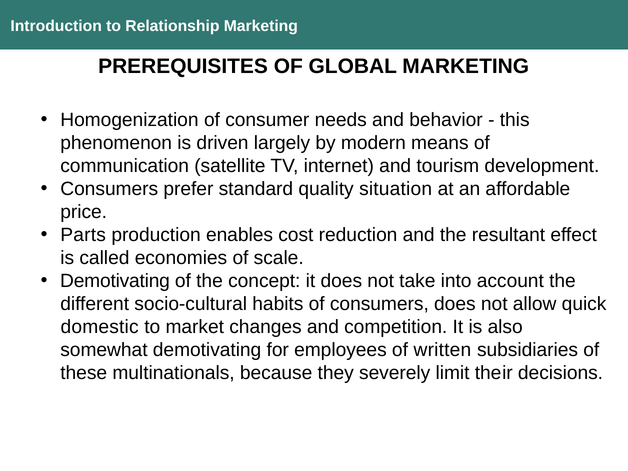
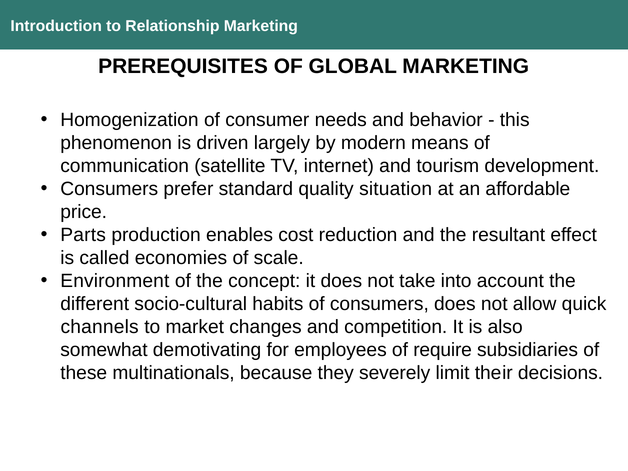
Demotivating at (115, 281): Demotivating -> Environment
domestic: domestic -> channels
written: written -> require
